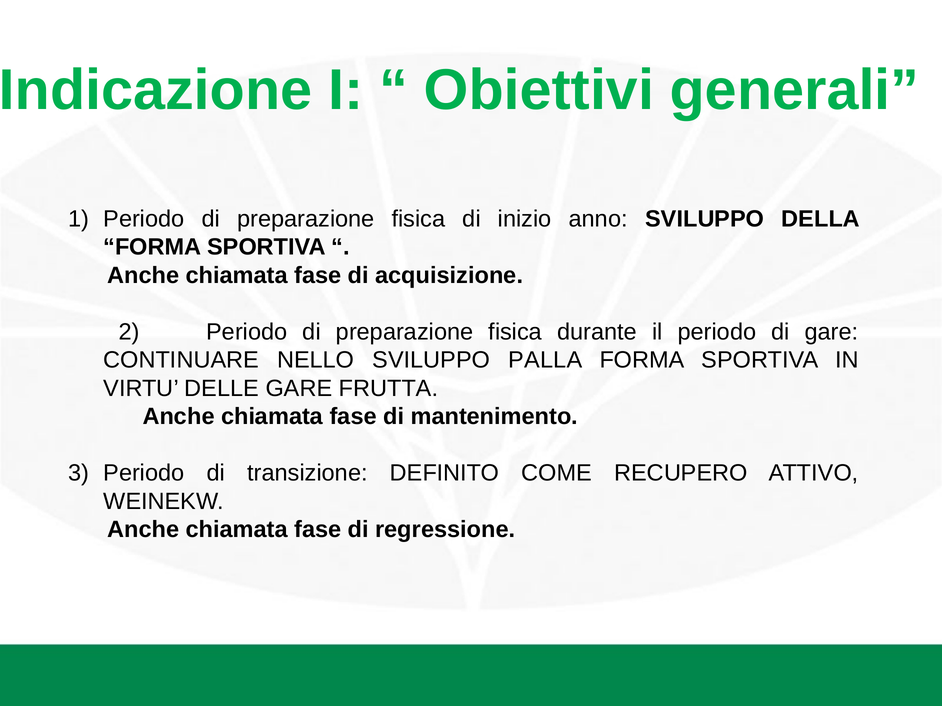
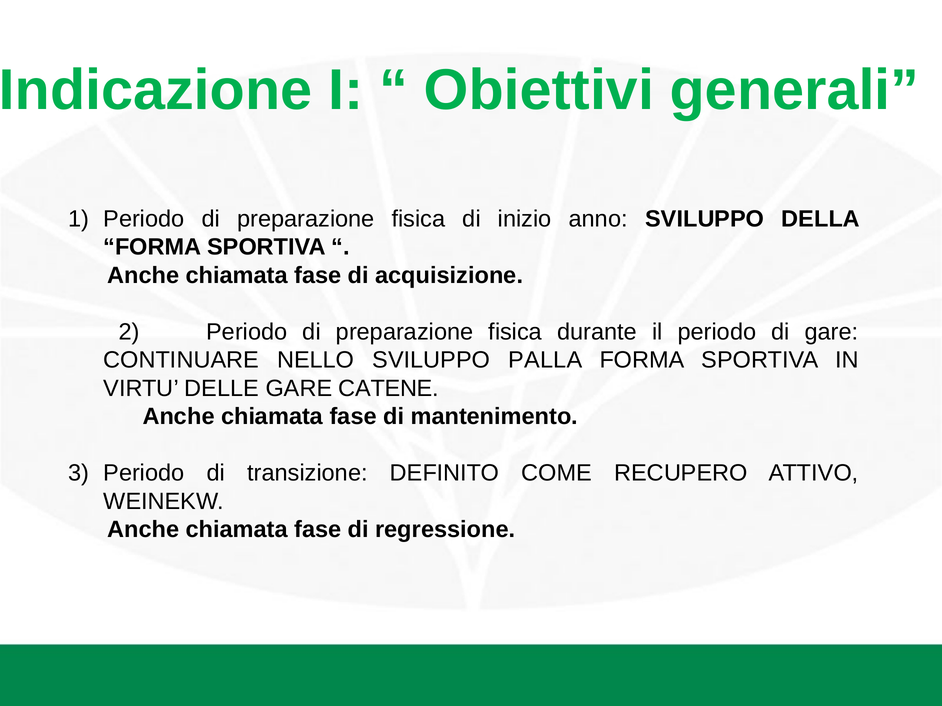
FRUTTA: FRUTTA -> CATENE
